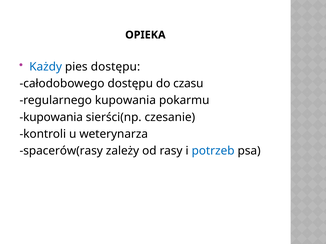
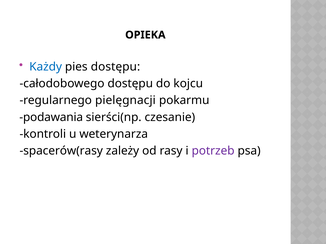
czasu: czasu -> kojcu
regularnego kupowania: kupowania -> pielęgnacji
kupowania at (51, 117): kupowania -> podawania
potrzeb colour: blue -> purple
